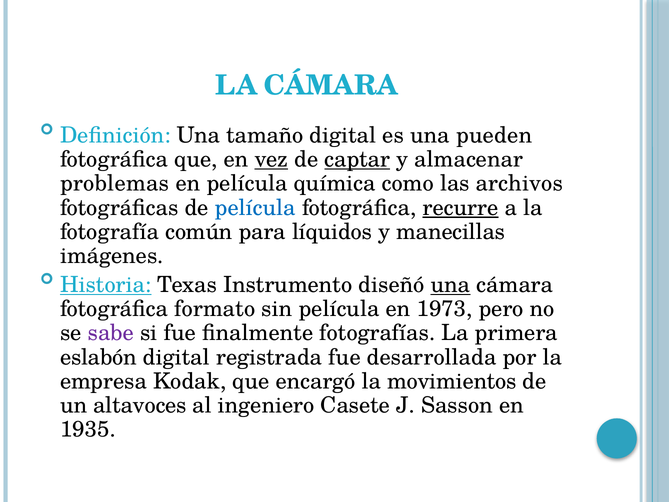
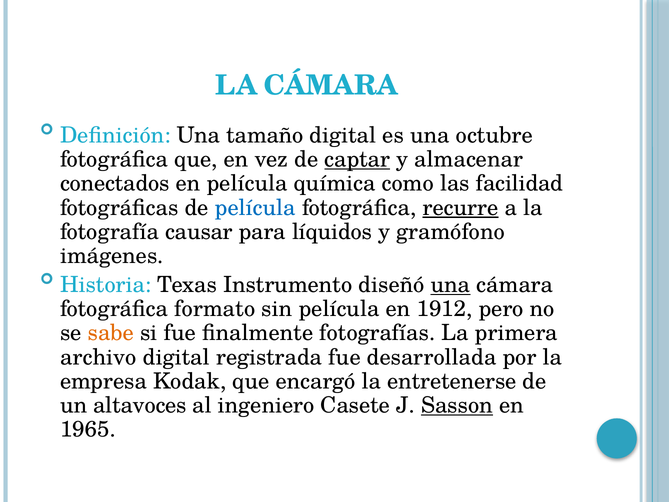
pueden: pueden -> octubre
vez underline: present -> none
problemas: problemas -> conectados
archivos: archivos -> facilidad
común: común -> causar
manecillas: manecillas -> gramófono
Historia underline: present -> none
1973: 1973 -> 1912
sabe colour: purple -> orange
eslabón: eslabón -> archivo
movimientos: movimientos -> entretenerse
Sasson underline: none -> present
1935: 1935 -> 1965
